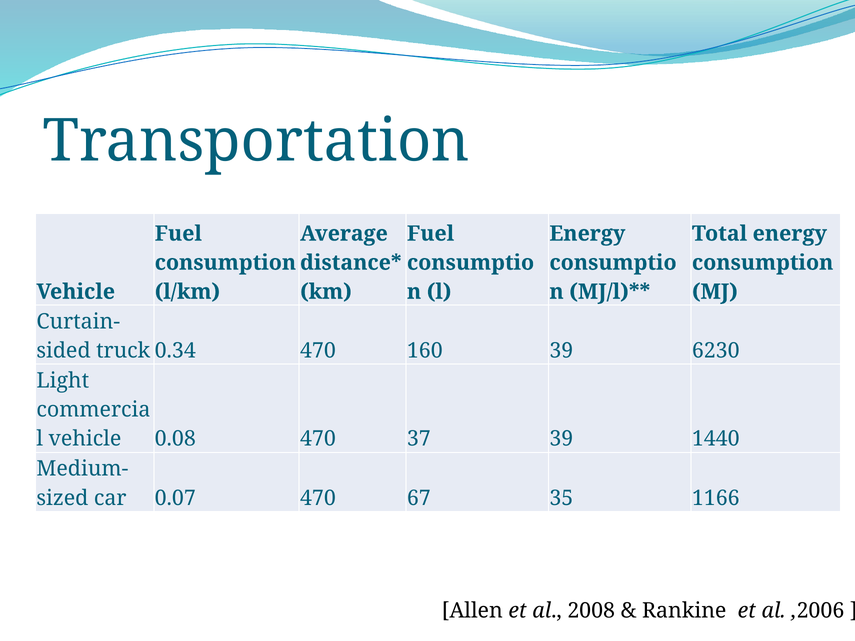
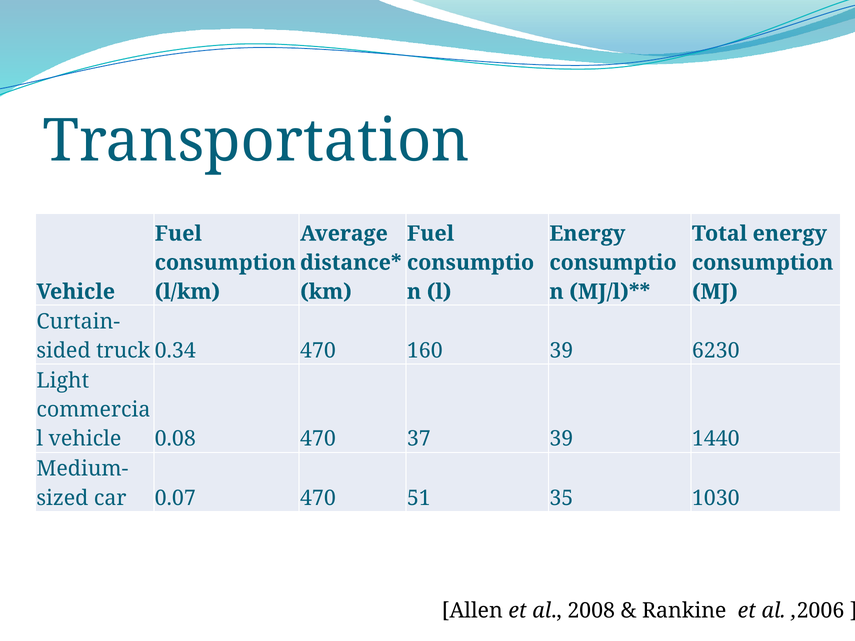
67: 67 -> 51
1166: 1166 -> 1030
